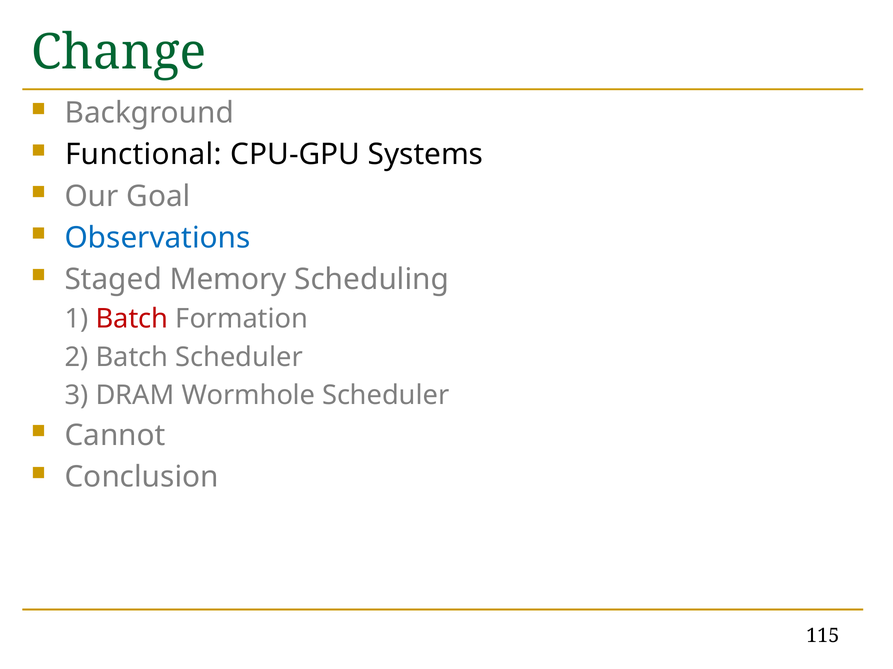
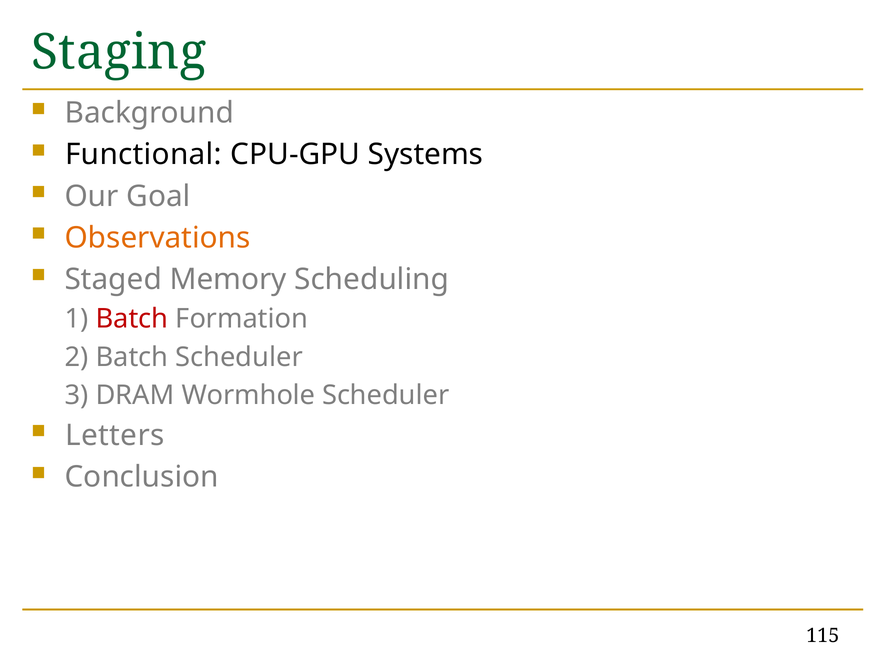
Change: Change -> Staging
Observations colour: blue -> orange
Cannot: Cannot -> Letters
